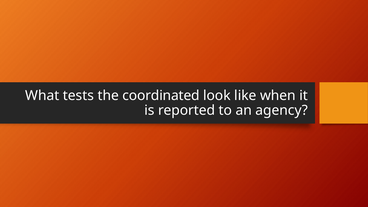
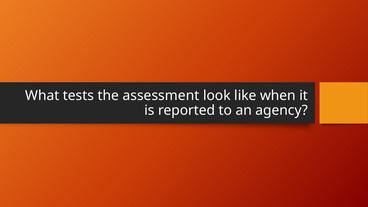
coordinated: coordinated -> assessment
